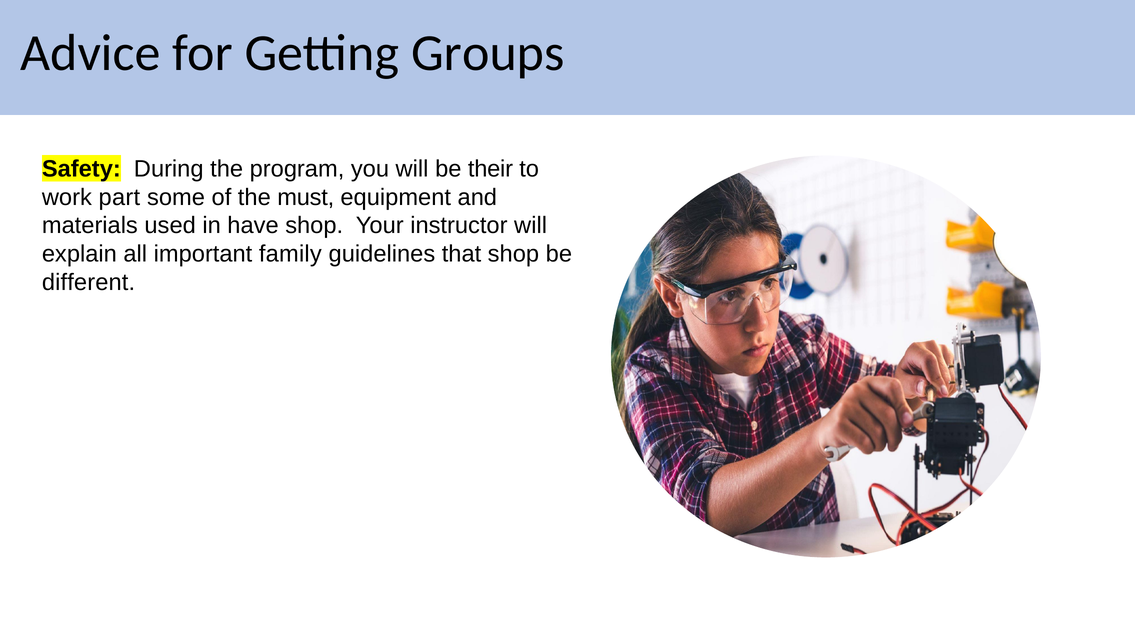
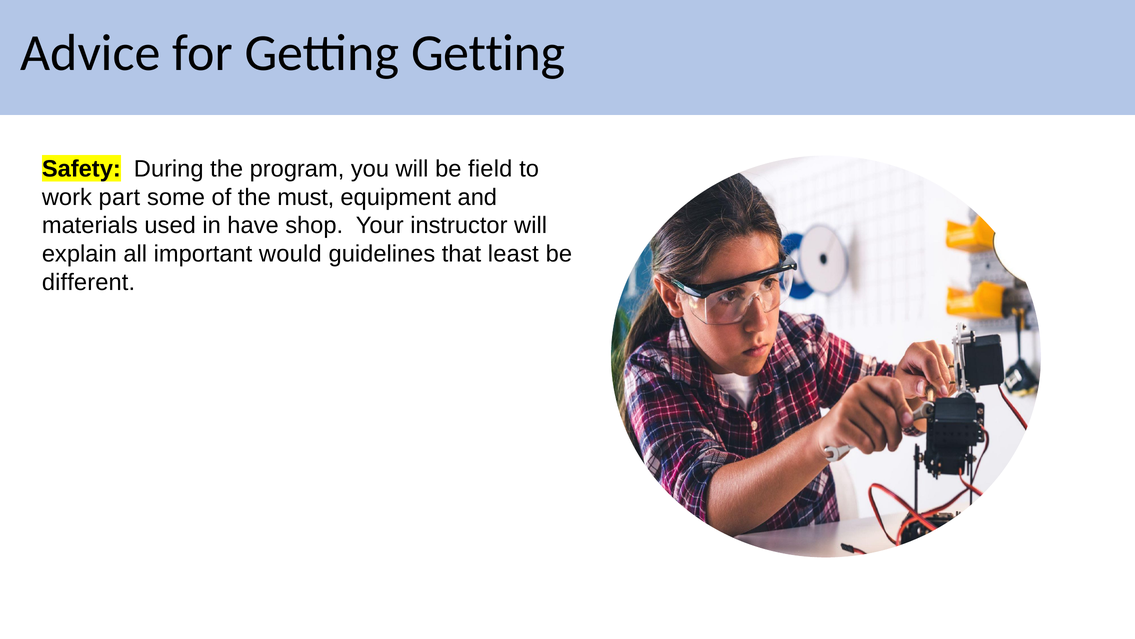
Getting Groups: Groups -> Getting
their: their -> field
family: family -> would
that shop: shop -> least
